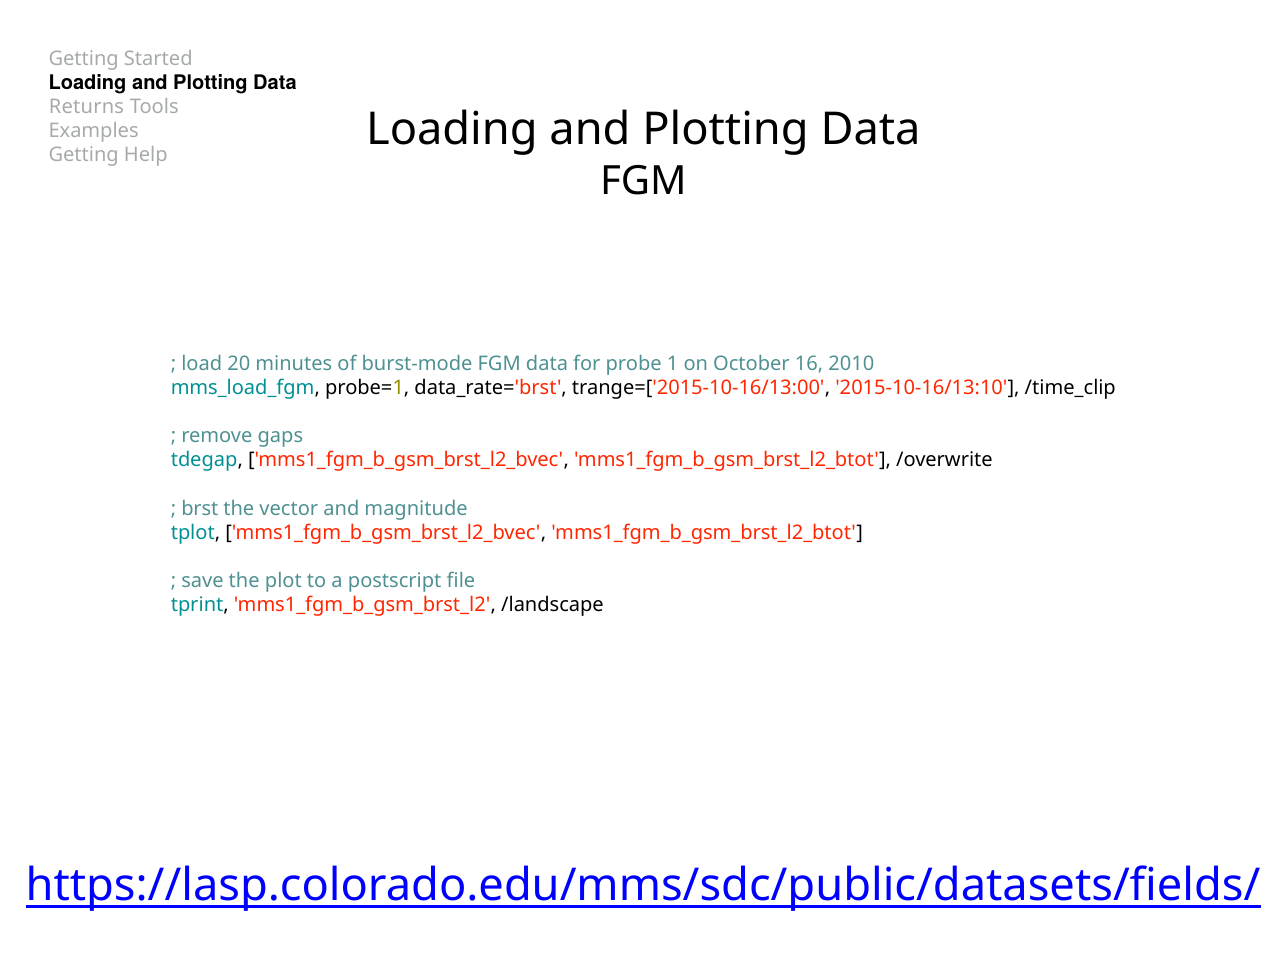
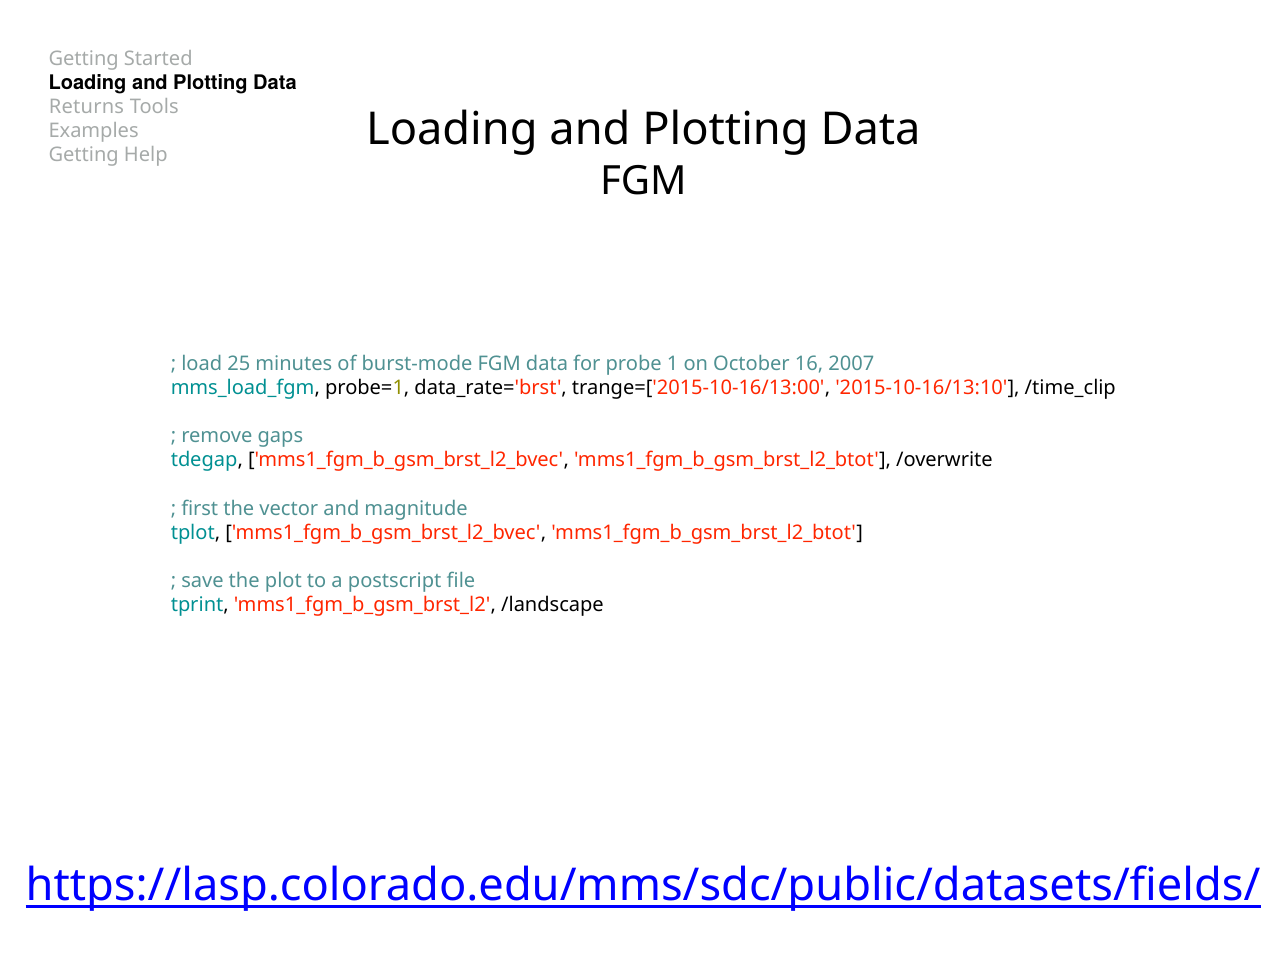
20: 20 -> 25
2010: 2010 -> 2007
brst: brst -> first
